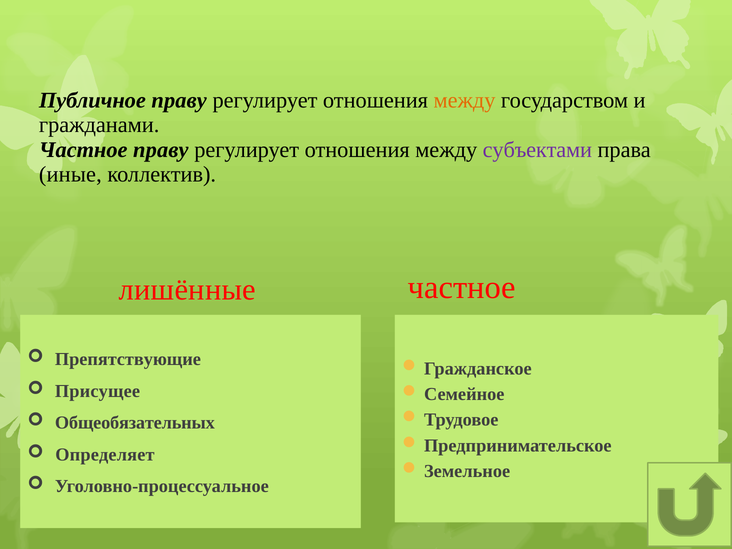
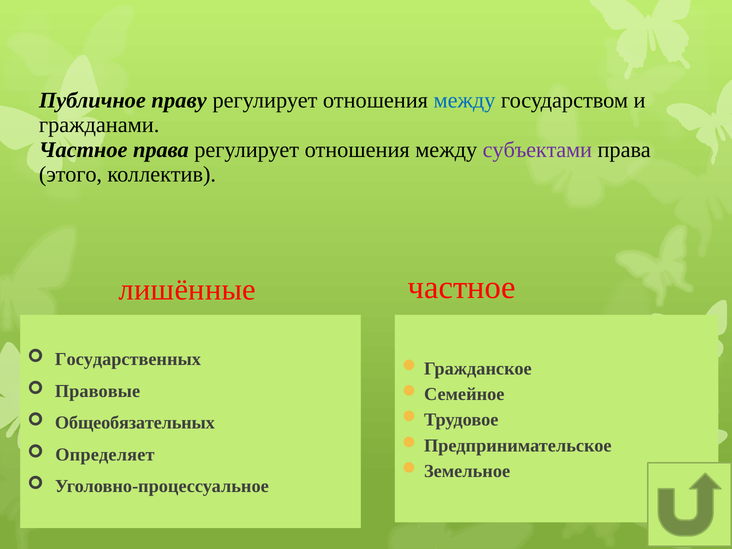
между at (465, 100) colour: orange -> blue
Частное праву: праву -> права
иные: иные -> этого
Препятствующие: Препятствующие -> Государственных
Присущее: Присущее -> Правовые
